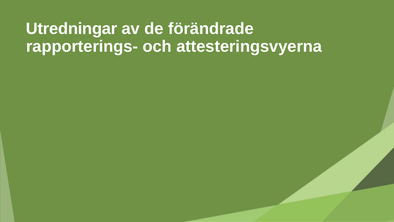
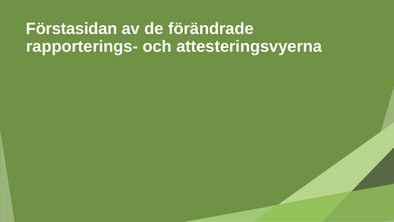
Utredningar: Utredningar -> Förstasidan
